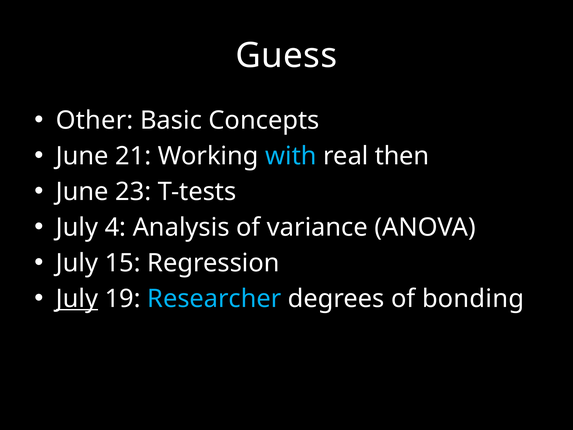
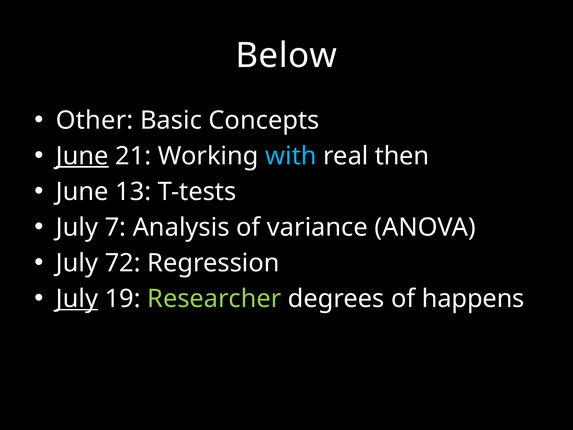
Guess: Guess -> Below
June at (82, 156) underline: none -> present
23: 23 -> 13
4: 4 -> 7
15: 15 -> 72
Researcher colour: light blue -> light green
bonding: bonding -> happens
